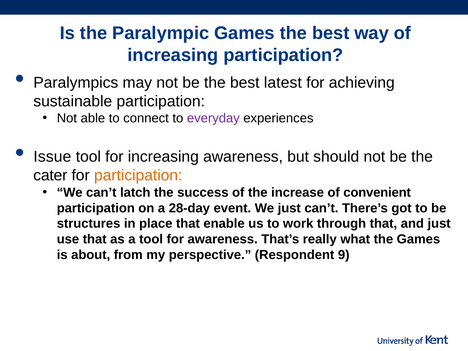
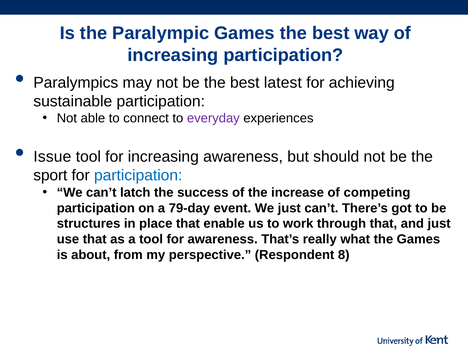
cater: cater -> sport
participation at (138, 175) colour: orange -> blue
convenient: convenient -> competing
28-day: 28-day -> 79-day
9: 9 -> 8
